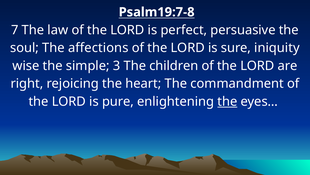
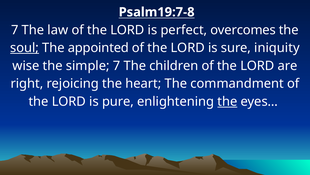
persuasive: persuasive -> overcomes
soul underline: none -> present
affections: affections -> appointed
simple 3: 3 -> 7
